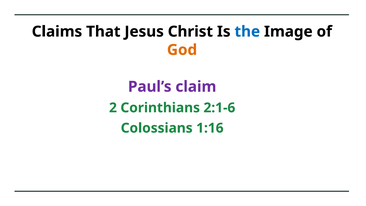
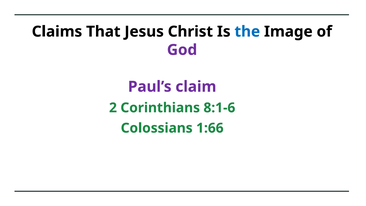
God colour: orange -> purple
2:1-6: 2:1-6 -> 8:1-6
1:16: 1:16 -> 1:66
